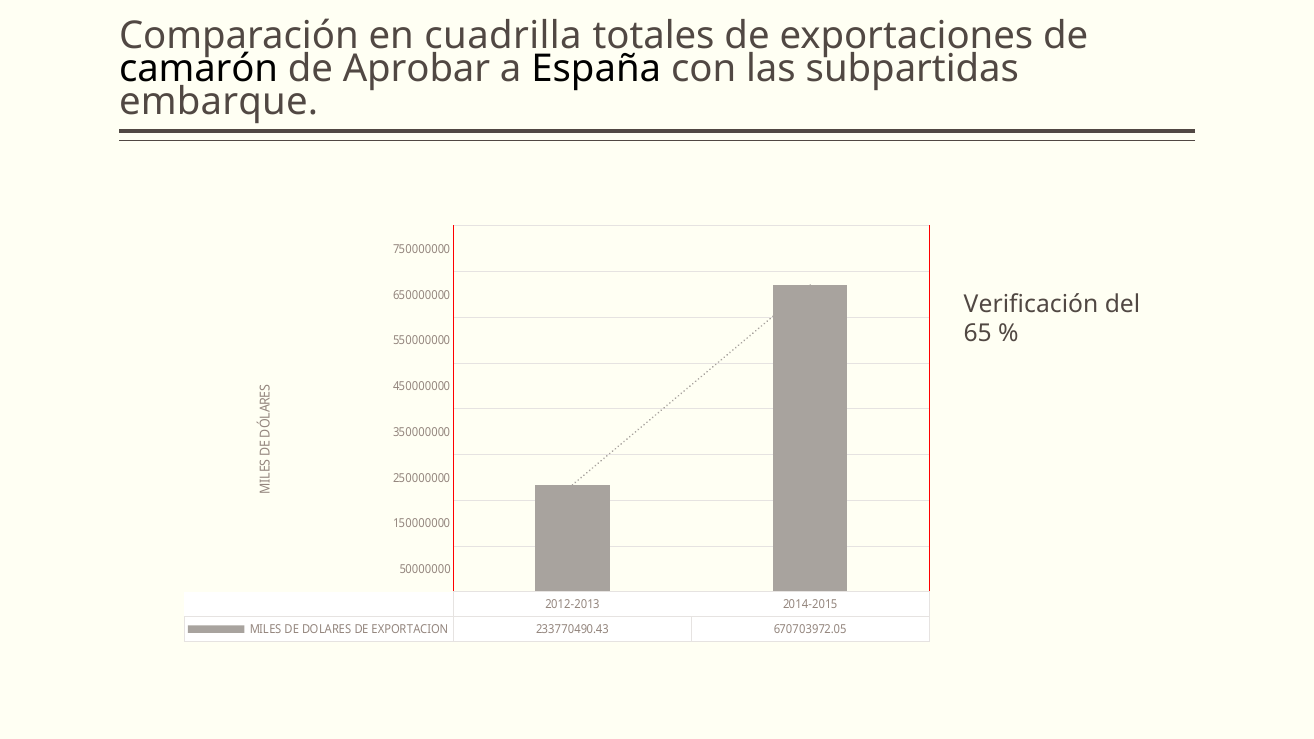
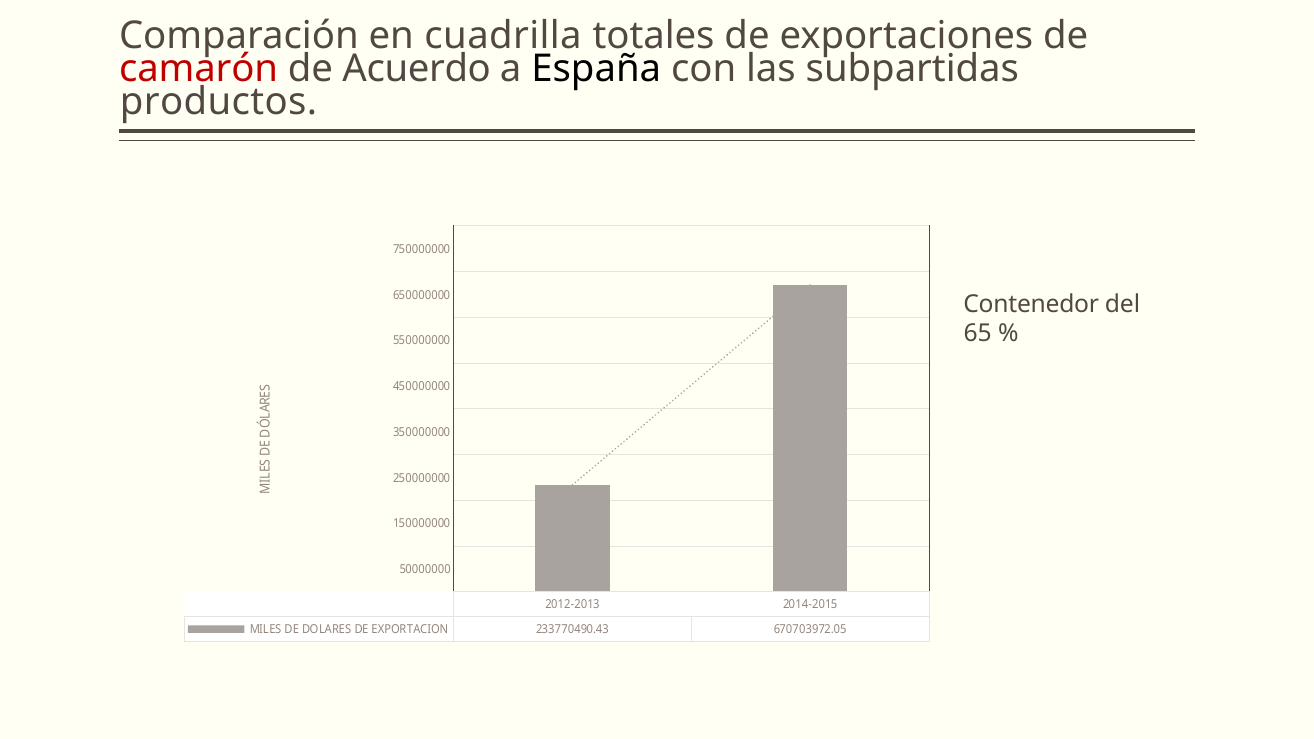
camarón colour: black -> red
Aprobar: Aprobar -> Acuerdo
embarque: embarque -> productos
Verificación: Verificación -> Contenedor
